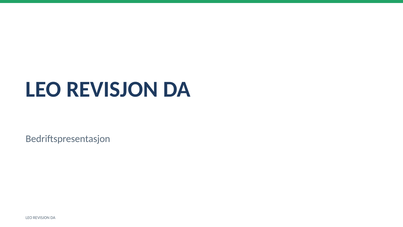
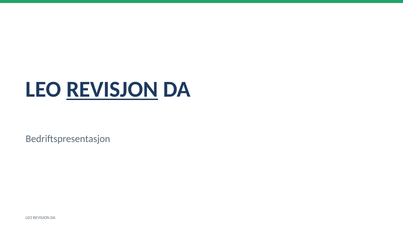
REVISJON at (112, 89) underline: none -> present
